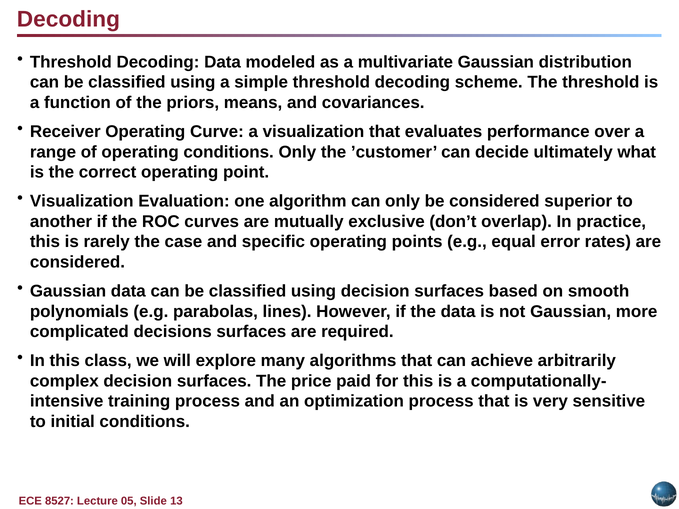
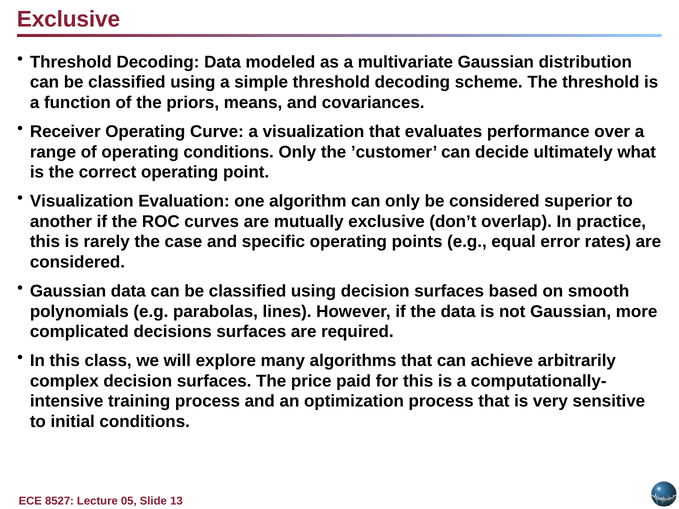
Decoding at (68, 19): Decoding -> Exclusive
